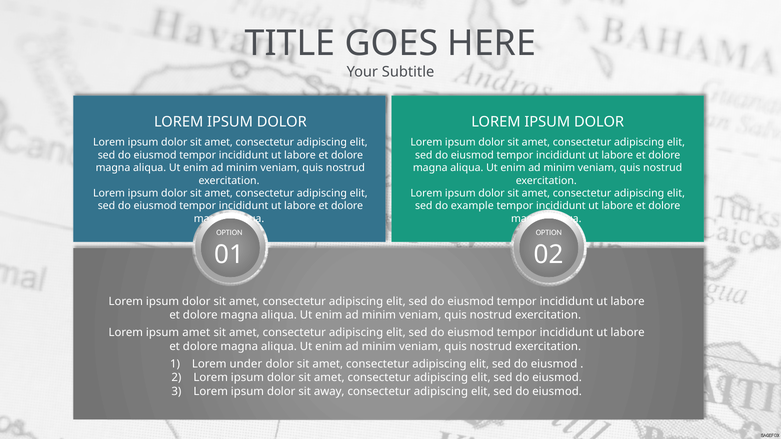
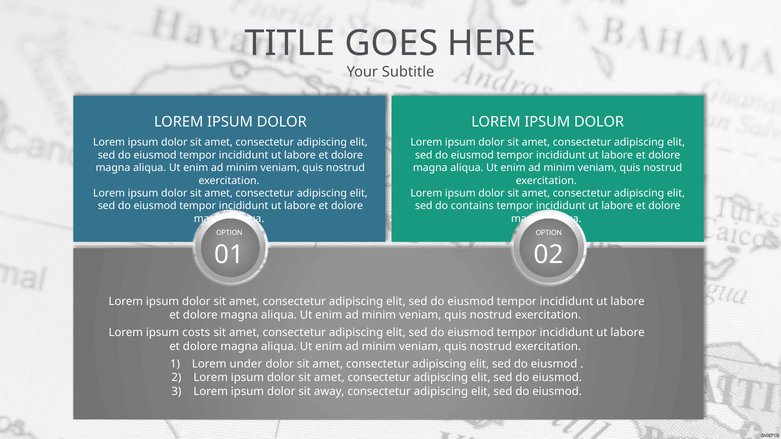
example: example -> contains
ipsum amet: amet -> costs
